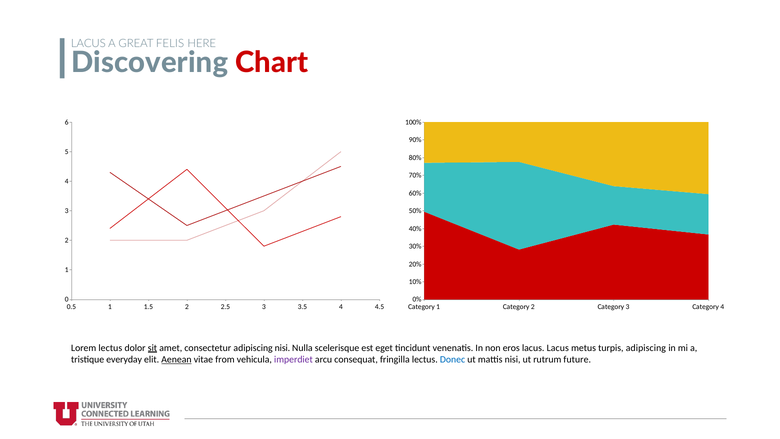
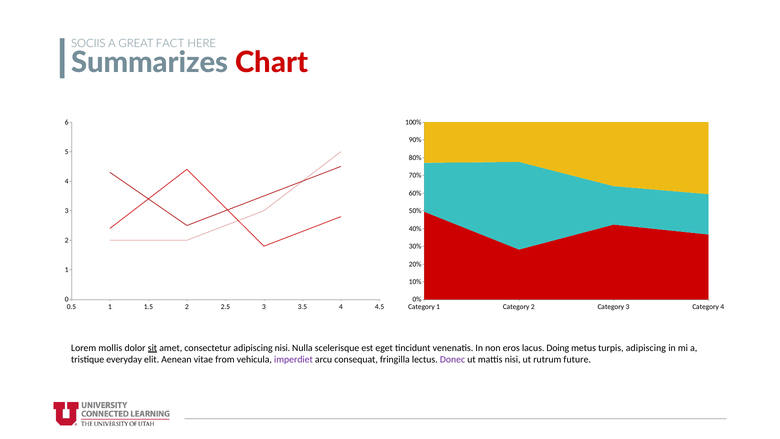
LACUS at (88, 43): LACUS -> SOCIIS
FELIS: FELIS -> FACT
Discovering: Discovering -> Summarizes
Lorem lectus: lectus -> mollis
lacus Lacus: Lacus -> Doing
Aenean underline: present -> none
Donec colour: blue -> purple
